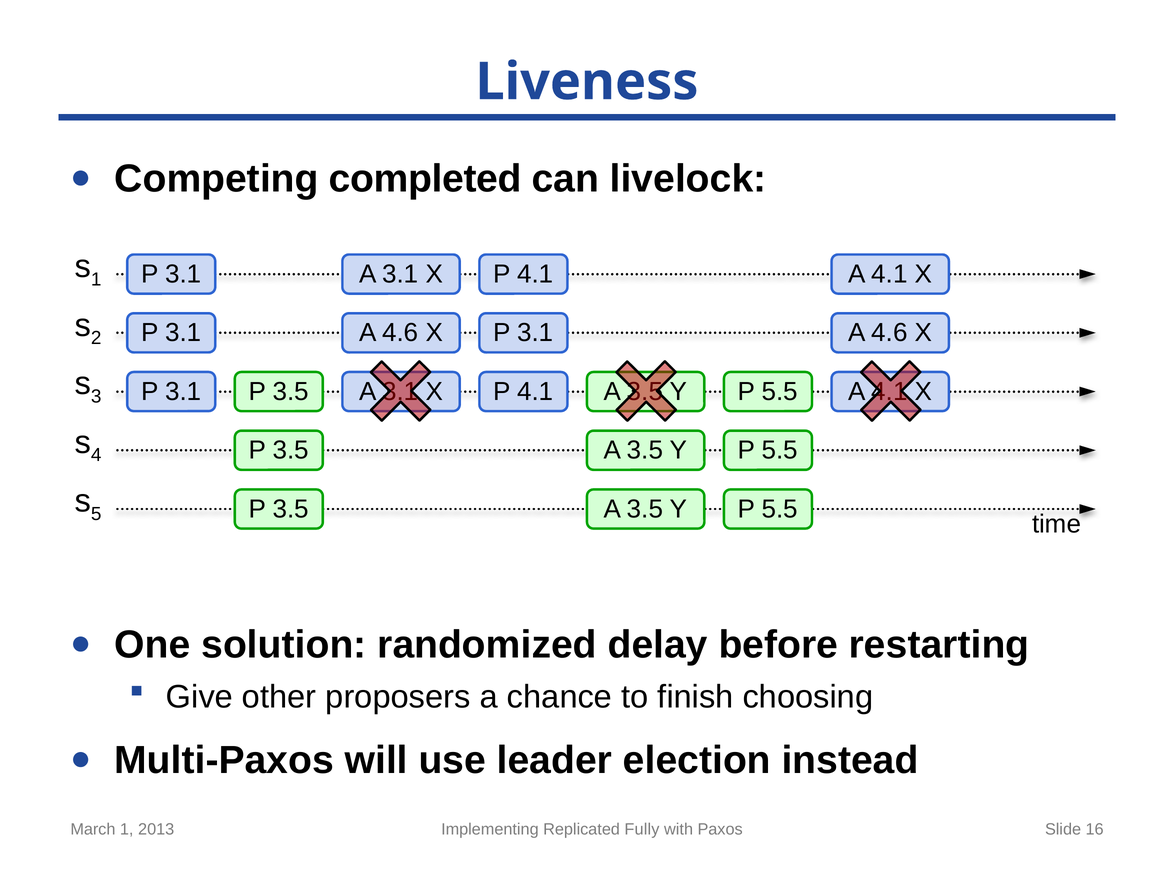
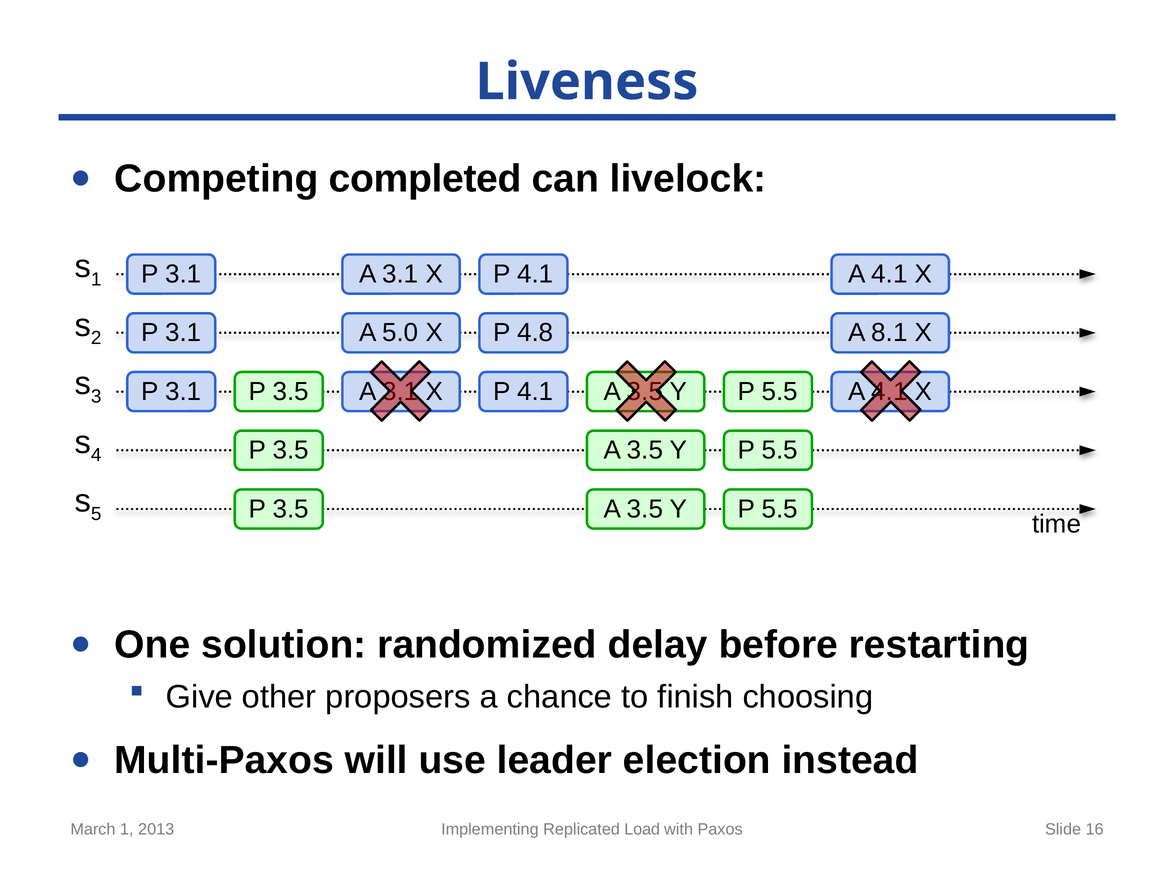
4.6 at (400, 333): 4.6 -> 5.0
3.1 at (535, 333): 3.1 -> 4.8
4.6 at (889, 333): 4.6 -> 8.1
Fully: Fully -> Load
